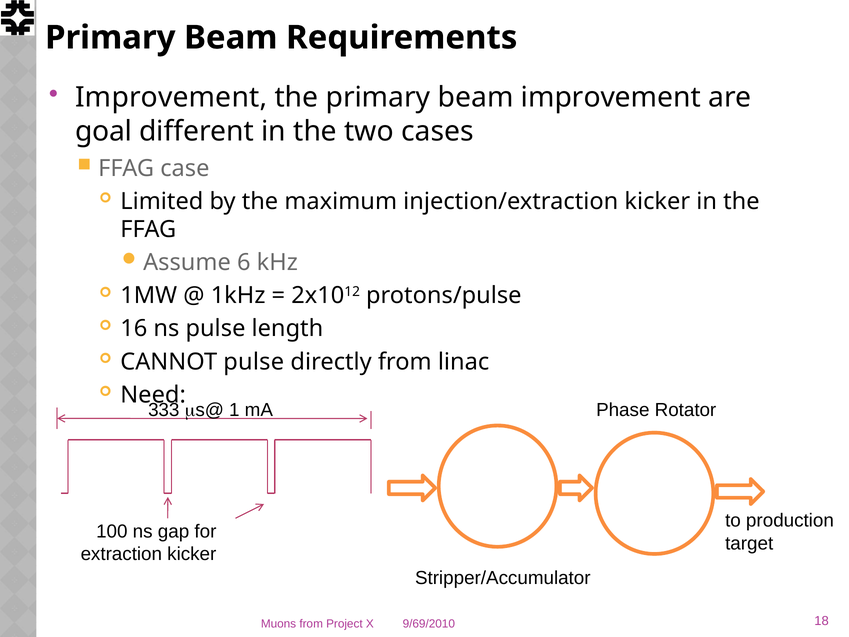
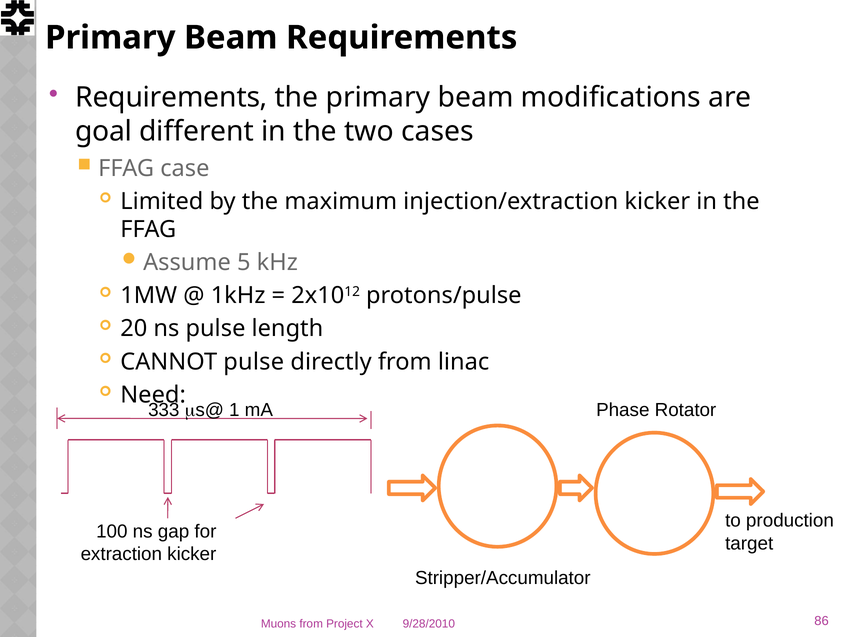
Improvement at (171, 98): Improvement -> Requirements
beam improvement: improvement -> modifications
6: 6 -> 5
16: 16 -> 20
9/69/2010: 9/69/2010 -> 9/28/2010
18: 18 -> 86
